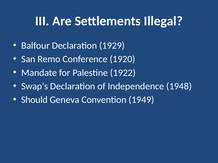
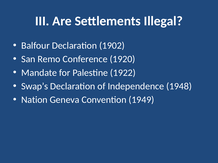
1929: 1929 -> 1902
Should: Should -> Nation
